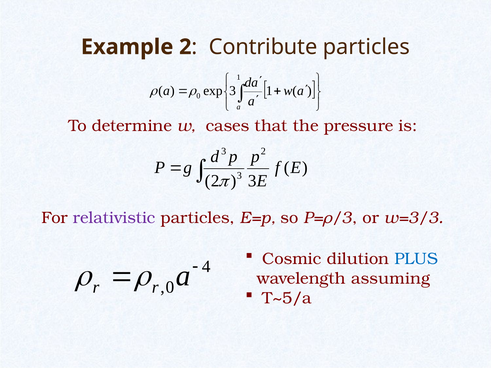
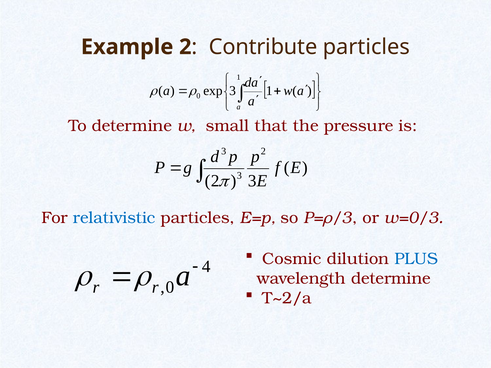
cases: cases -> small
relativistic colour: purple -> blue
w=3/3: w=3/3 -> w=0/3
wavelength assuming: assuming -> determine
T~5/a: T~5/a -> T~2/a
